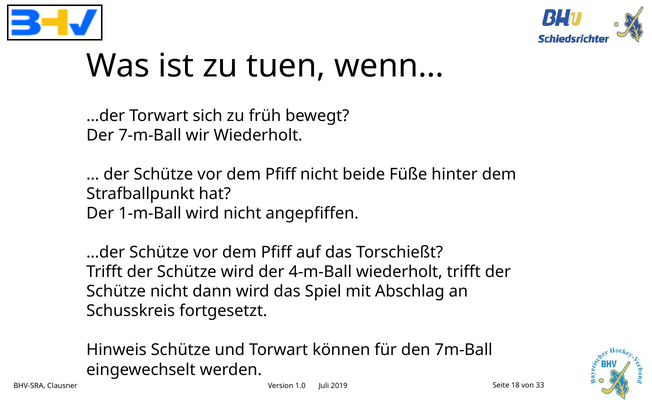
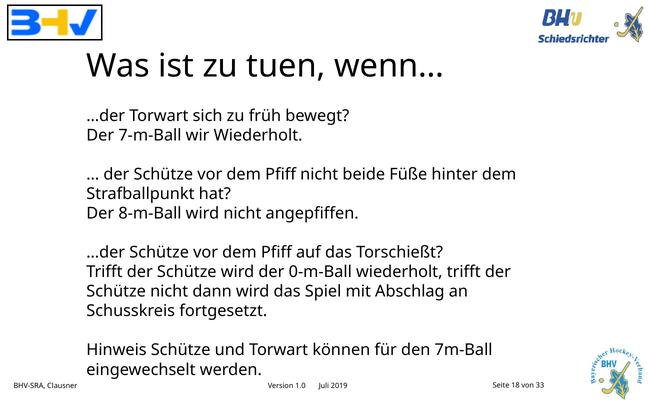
1-m-Ball: 1-m-Ball -> 8-m-Ball
4-m-Ball: 4-m-Ball -> 0-m-Ball
